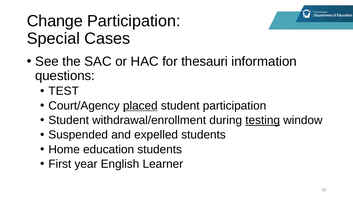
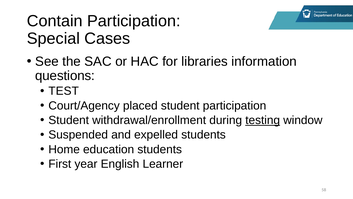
Change: Change -> Contain
thesauri: thesauri -> libraries
placed underline: present -> none
